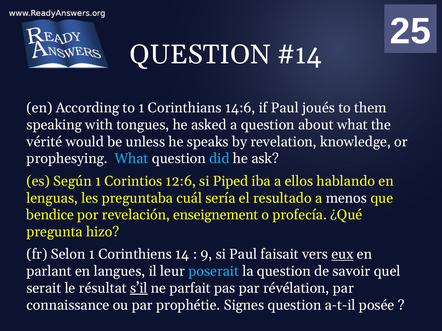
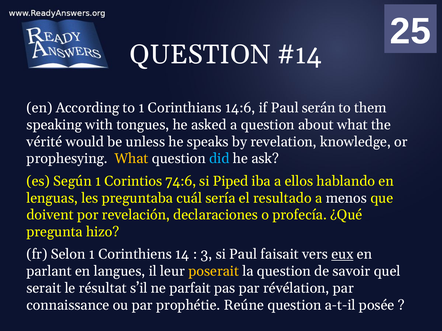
joués: joués -> serán
What at (131, 159) colour: light blue -> yellow
12:6: 12:6 -> 74:6
bendice: bendice -> doivent
enseignement: enseignement -> declaraciones
9: 9 -> 3
poserait colour: light blue -> yellow
s’il underline: present -> none
Signes: Signes -> Reúne
